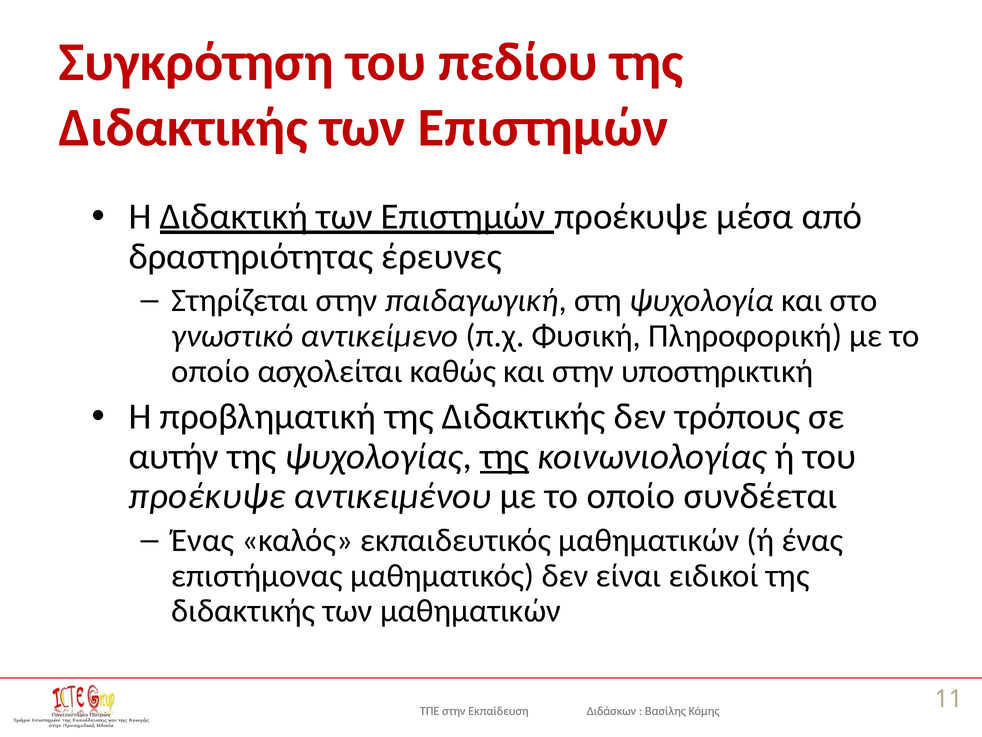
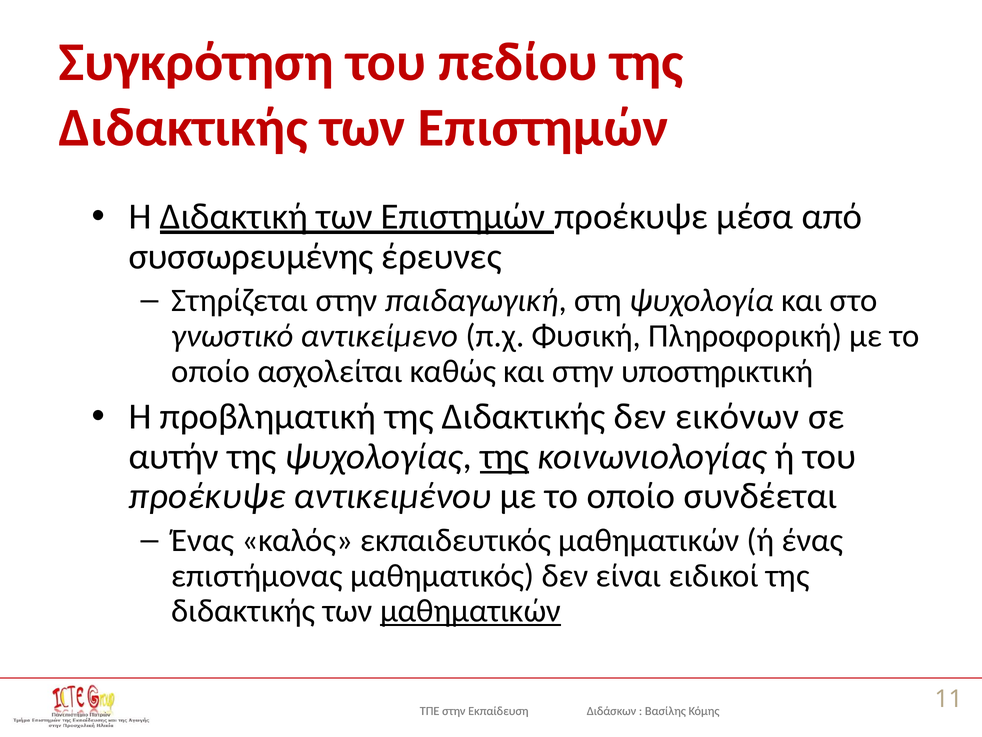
δραστηριότητας: δραστηριότητας -> συσσωρευμένης
τρόπους: τρόπους -> εικόνων
μαθηματικών at (471, 611) underline: none -> present
